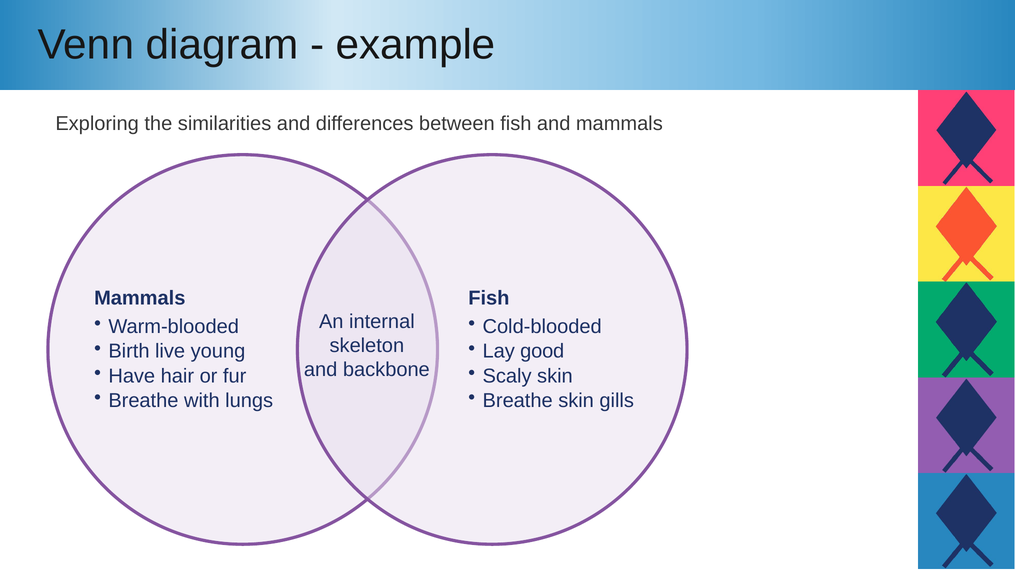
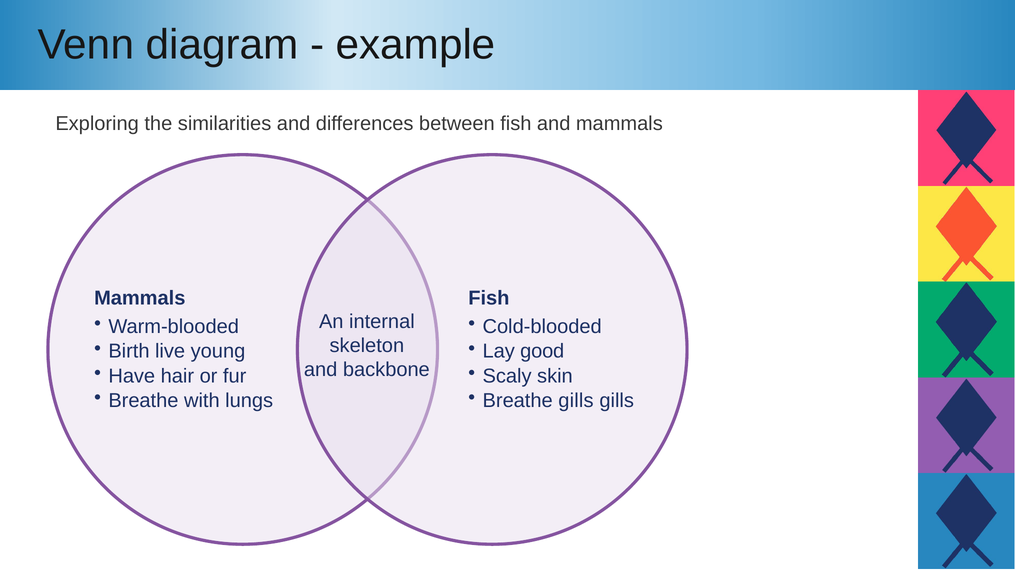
Breathe skin: skin -> gills
